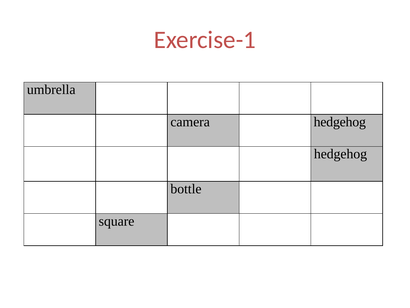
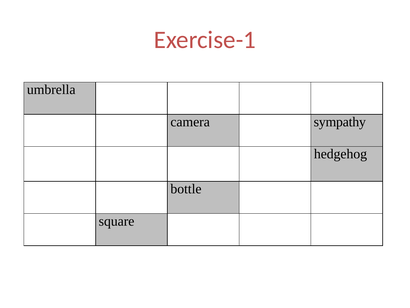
camera hedgehog: hedgehog -> sympathy
